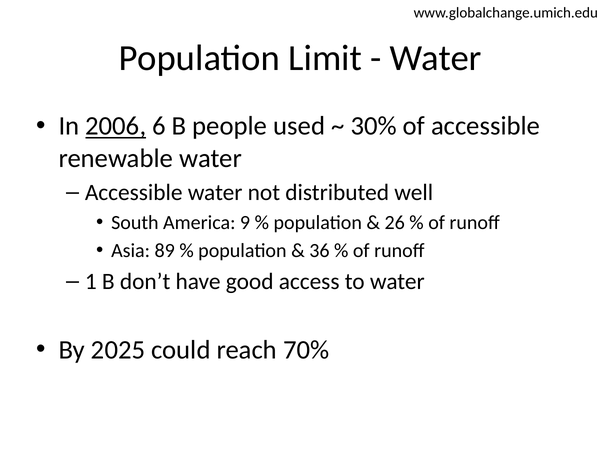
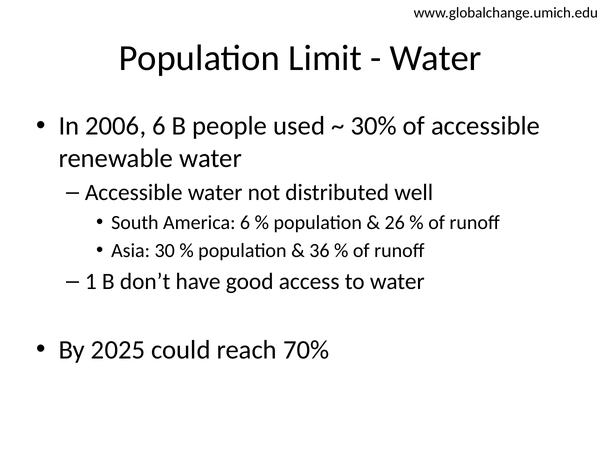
2006 underline: present -> none
America 9: 9 -> 6
89: 89 -> 30
